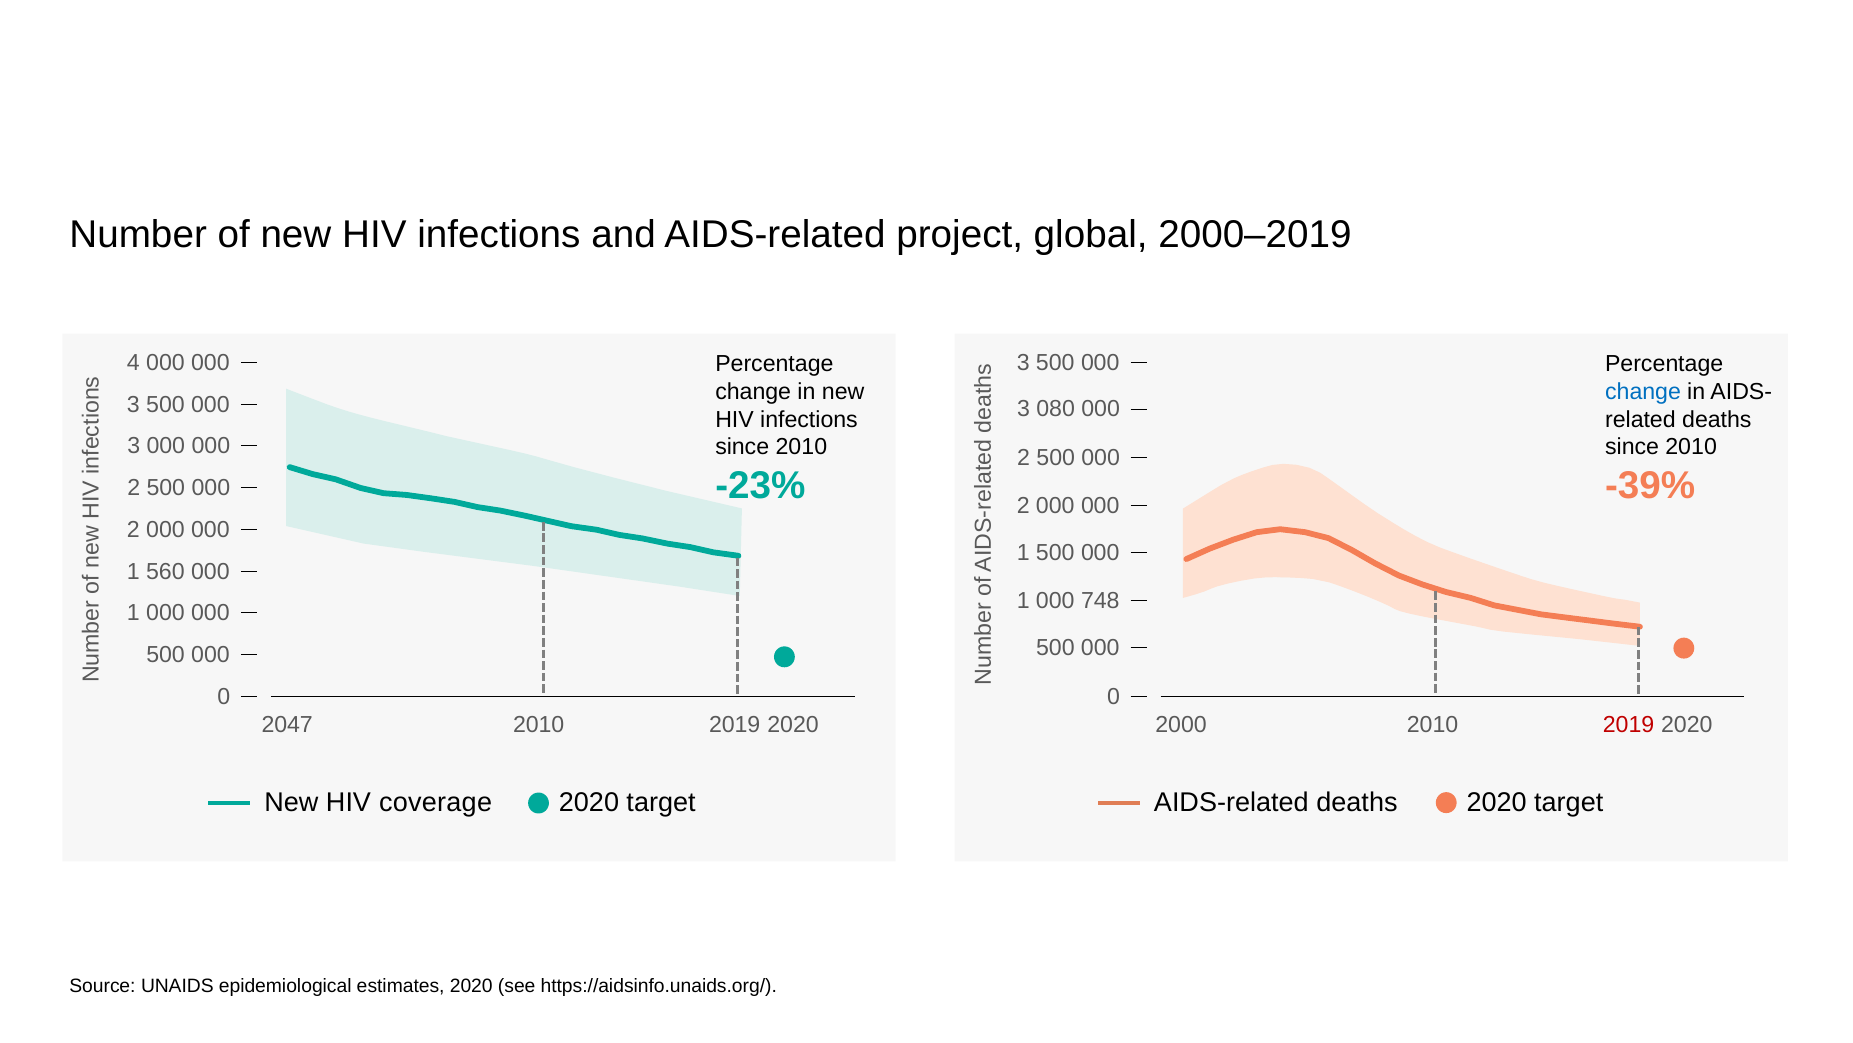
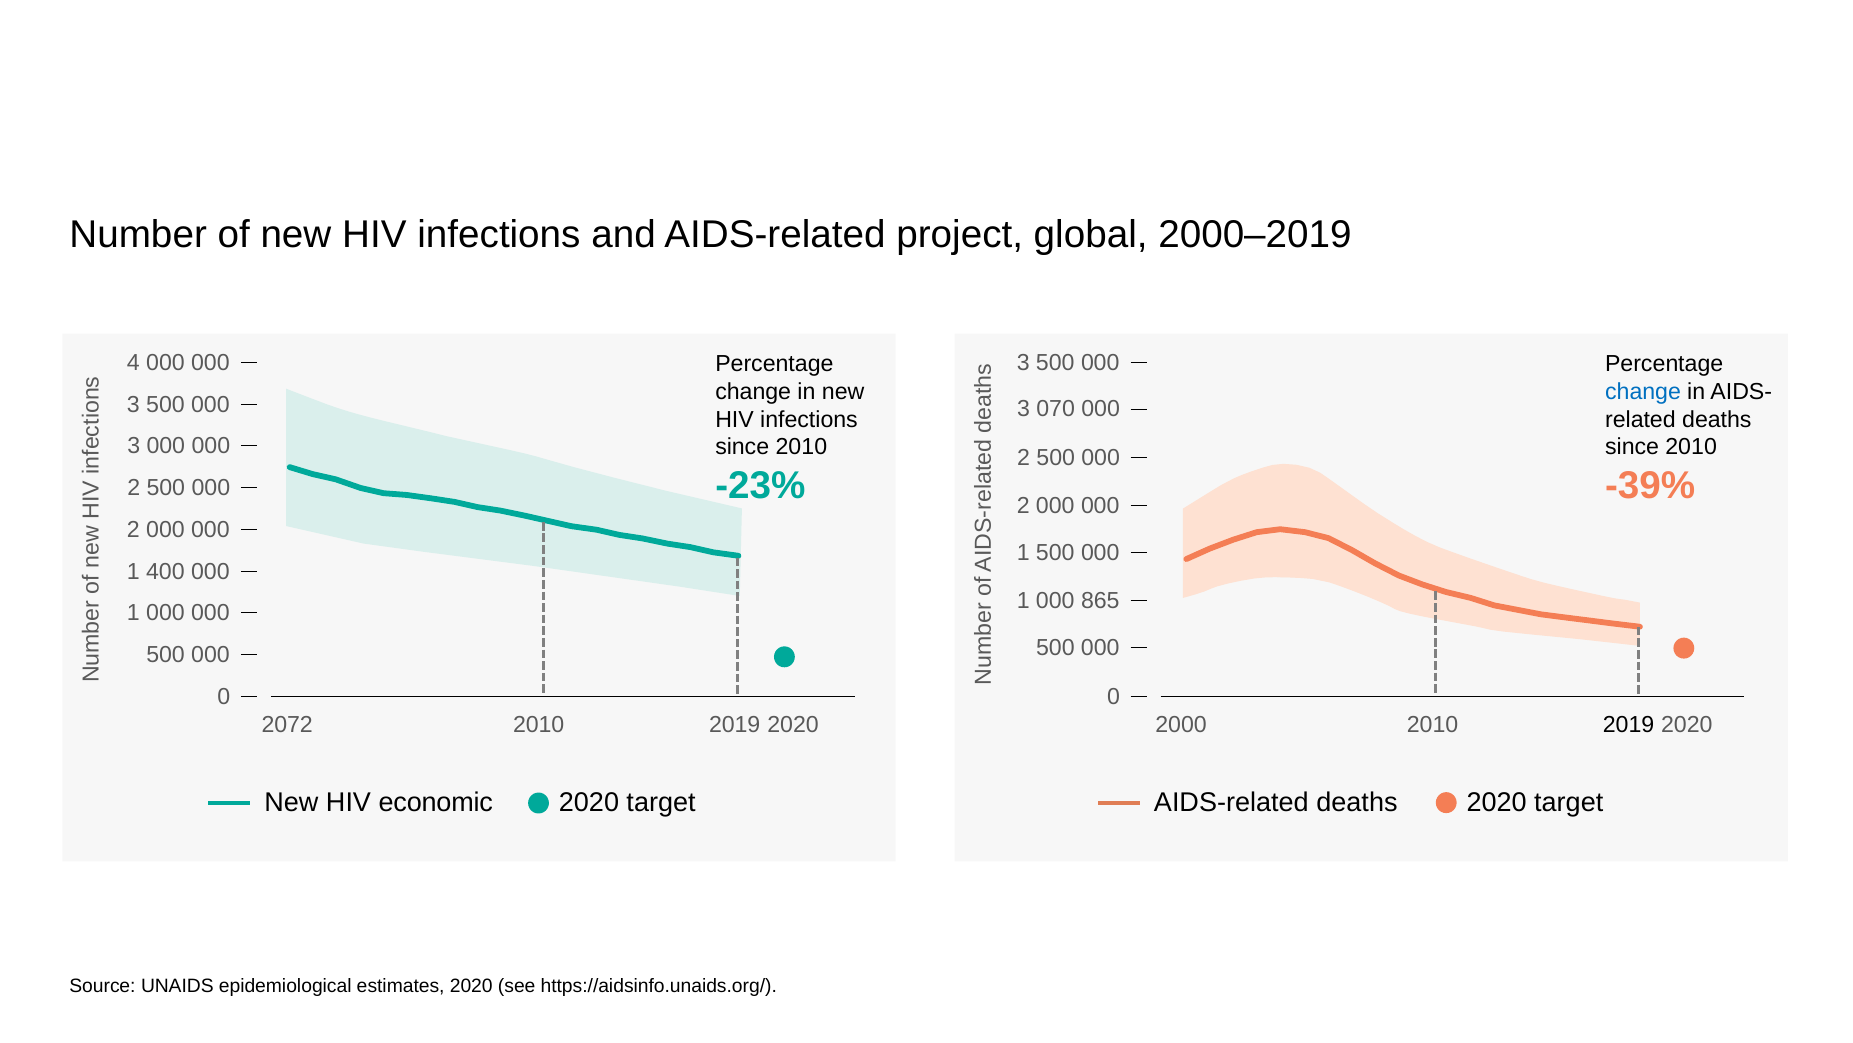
080: 080 -> 070
560: 560 -> 400
748: 748 -> 865
2047: 2047 -> 2072
2019 at (1629, 724) colour: red -> black
coverage: coverage -> economic
